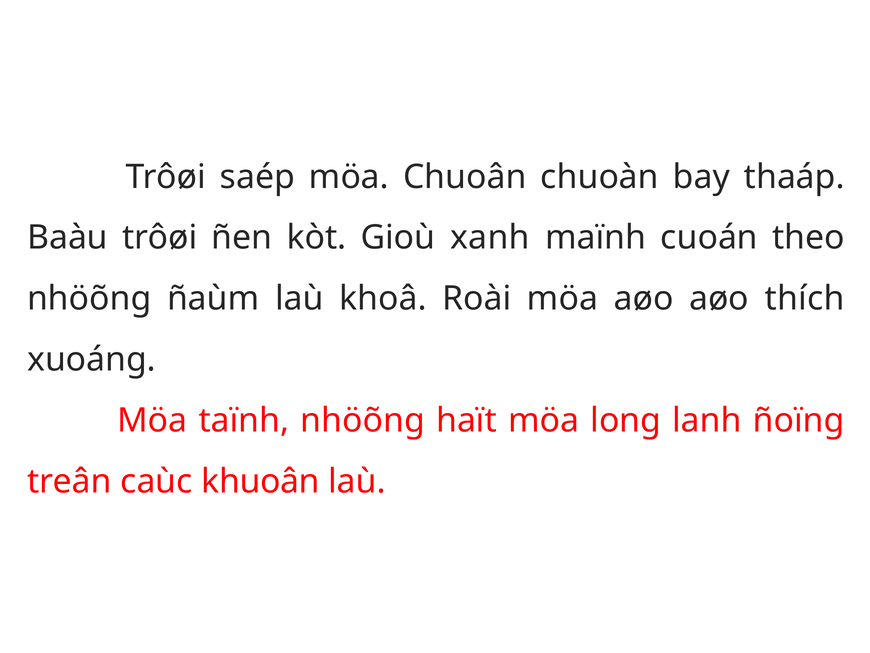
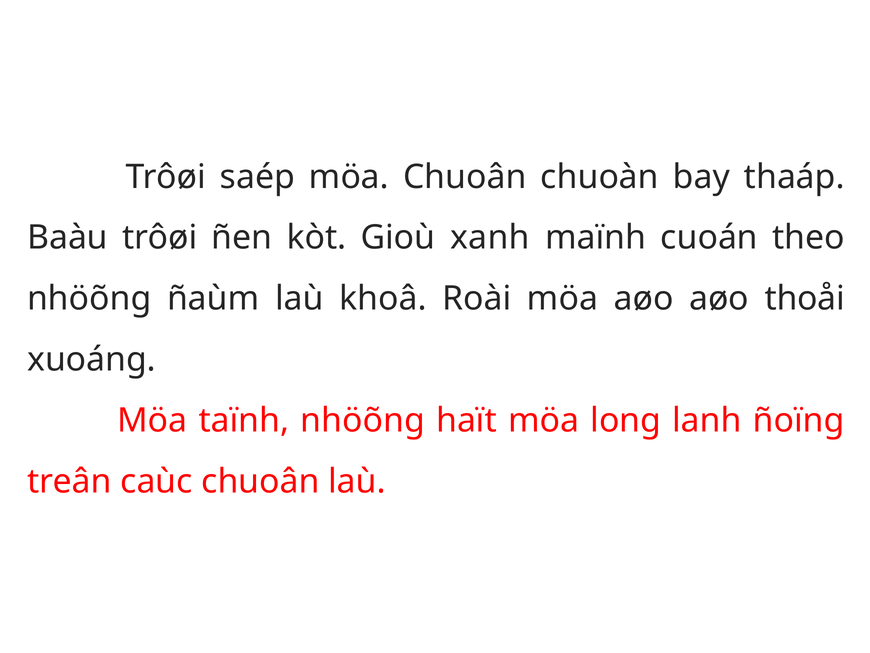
thích: thích -> thoåi
caùc khuoân: khuoân -> chuoân
